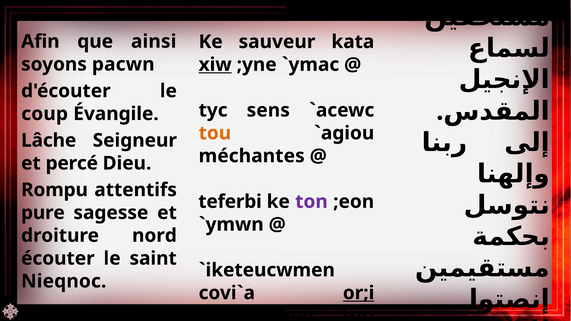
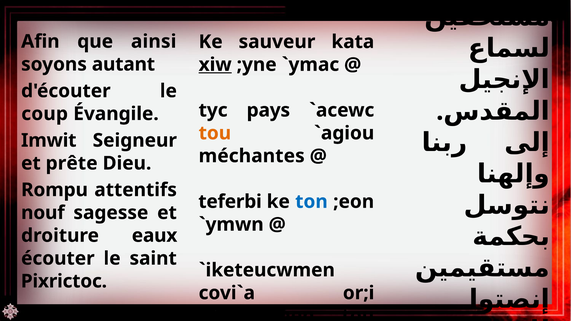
pacwn: pacwn -> autant
sens: sens -> pays
Lâche: Lâche -> Imwit
percé: percé -> prête
ton colour: purple -> blue
pure: pure -> nouf
nord: nord -> eaux
Nieqnoc: Nieqnoc -> Pixrictoc
or;i underline: present -> none
